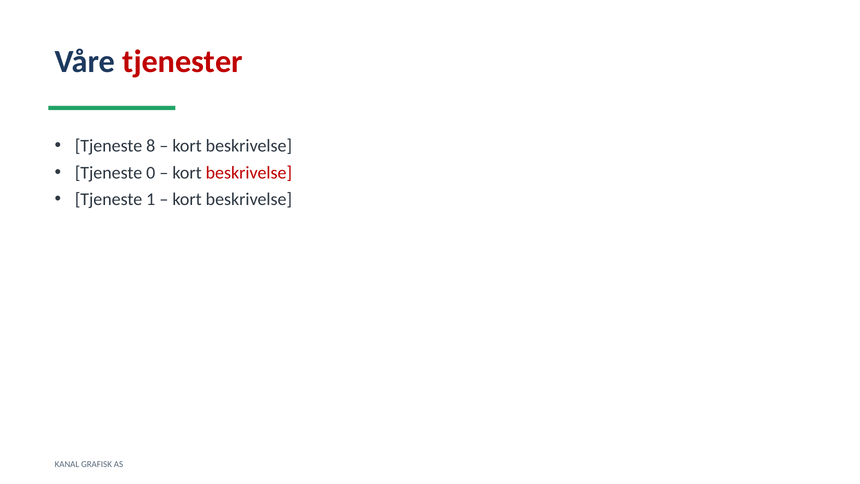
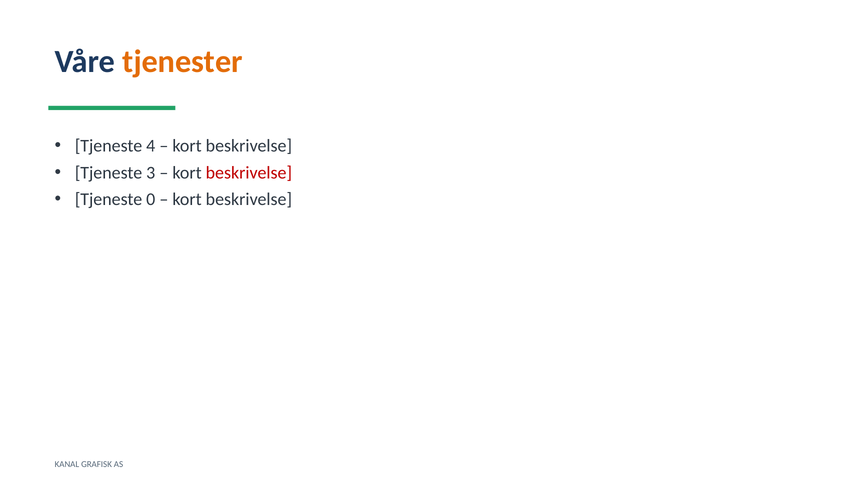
tjenester colour: red -> orange
8: 8 -> 4
0: 0 -> 3
1: 1 -> 0
